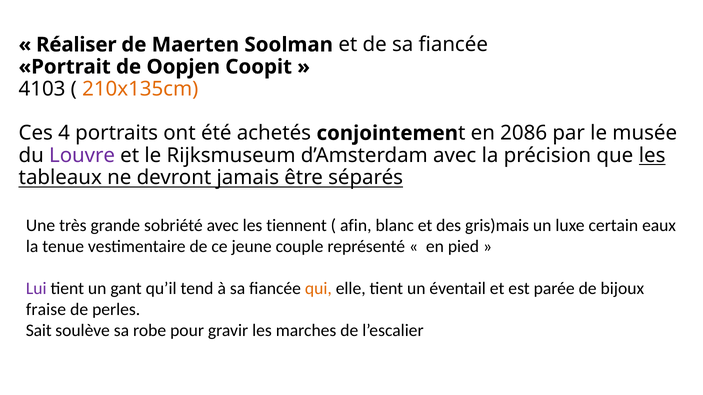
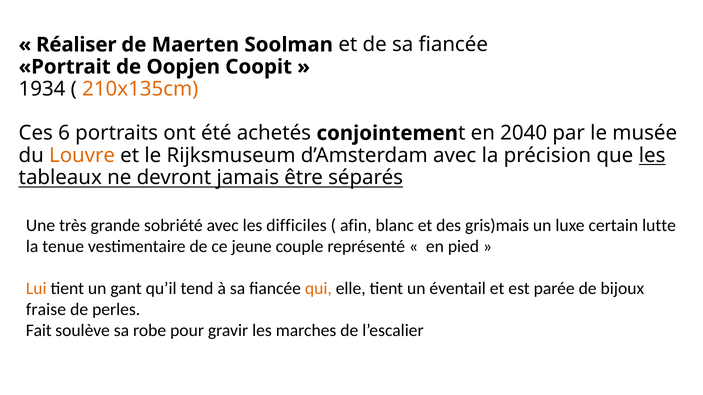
4103: 4103 -> 1934
4: 4 -> 6
2086: 2086 -> 2040
Louvre colour: purple -> orange
tiennent: tiennent -> difficiles
eaux: eaux -> lutte
Lui colour: purple -> orange
Sait: Sait -> Fait
